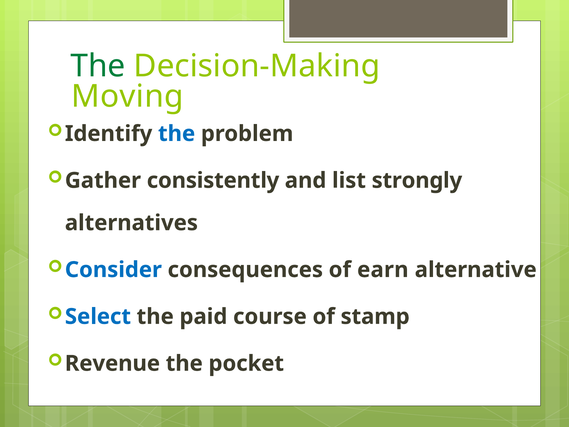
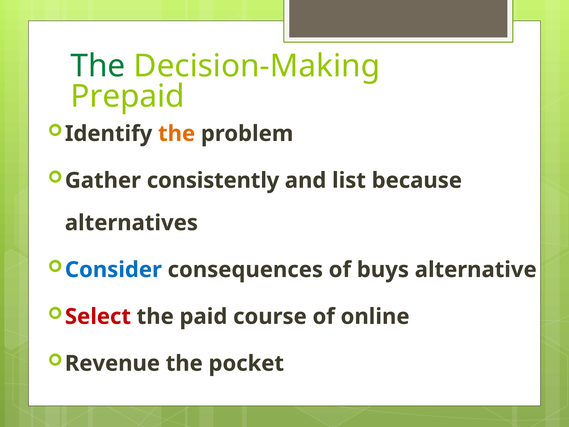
Moving: Moving -> Prepaid
the at (177, 134) colour: blue -> orange
strongly: strongly -> because
earn: earn -> buys
Select colour: blue -> red
stamp: stamp -> online
